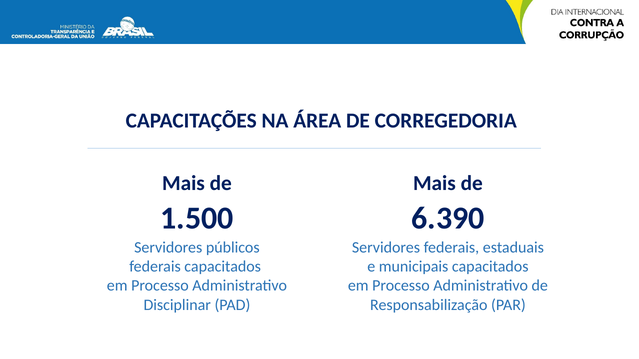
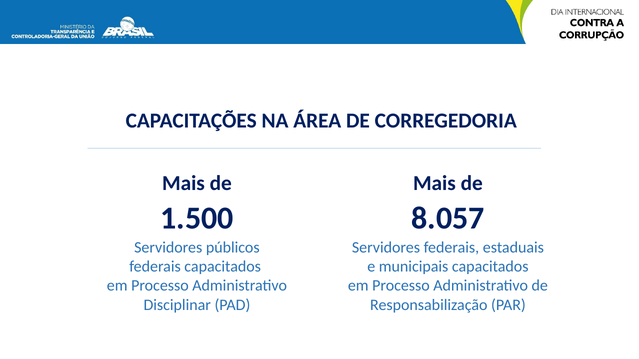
6.390: 6.390 -> 8.057
